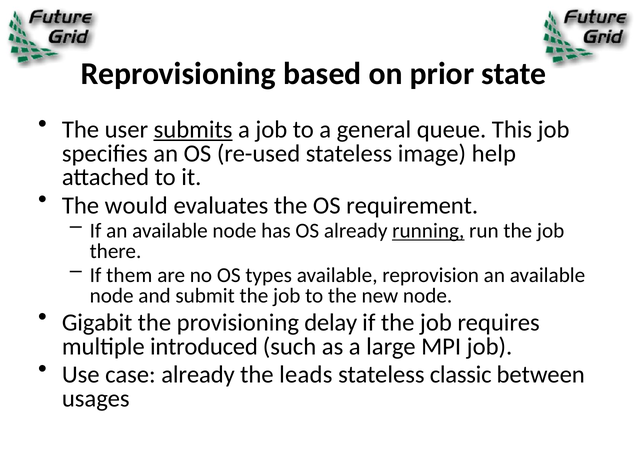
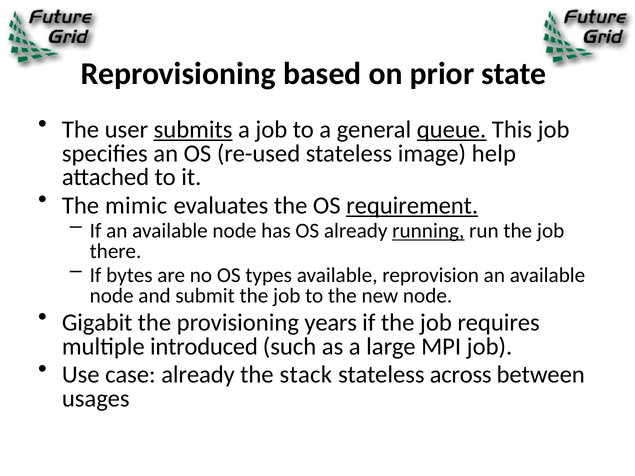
queue underline: none -> present
would: would -> mimic
requirement underline: none -> present
them: them -> bytes
delay: delay -> years
leads: leads -> stack
classic: classic -> across
